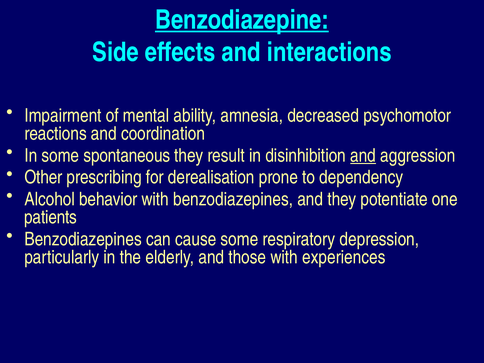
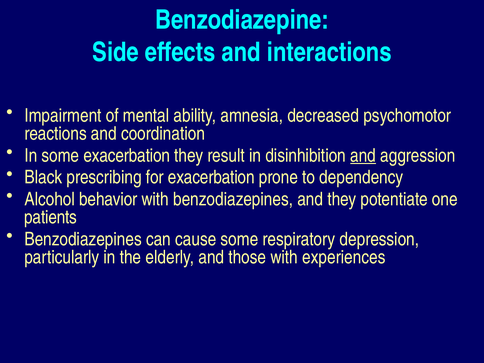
Benzodiazepine underline: present -> none
some spontaneous: spontaneous -> exacerbation
Other: Other -> Black
for derealisation: derealisation -> exacerbation
